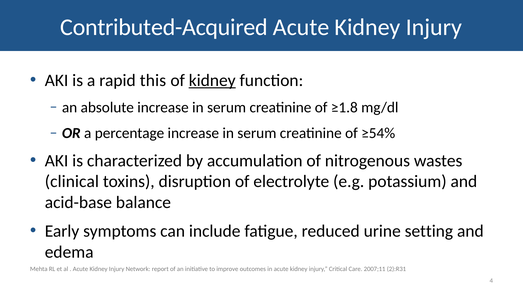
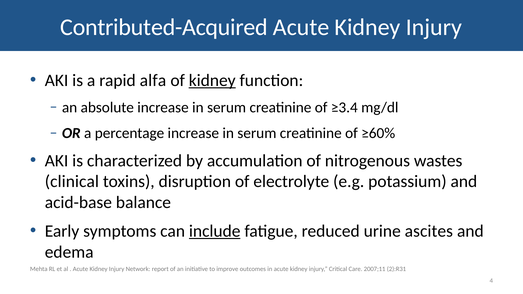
this: this -> alfa
≥1.8: ≥1.8 -> ≥3.4
≥54%: ≥54% -> ≥60%
include underline: none -> present
setting: setting -> ascites
